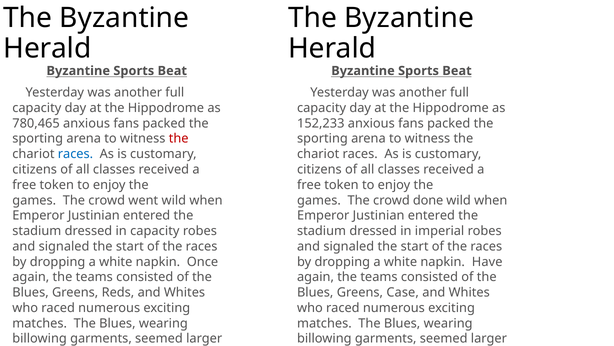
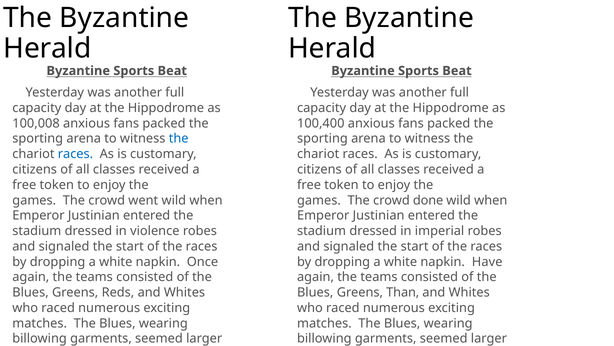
780,465: 780,465 -> 100,008
152,233: 152,233 -> 100,400
the at (179, 139) colour: red -> blue
in capacity: capacity -> violence
Greens Case: Case -> Than
